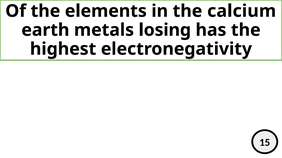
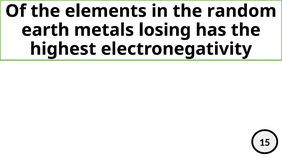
calcium: calcium -> random
